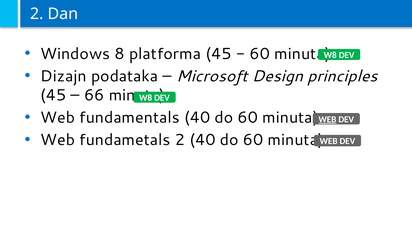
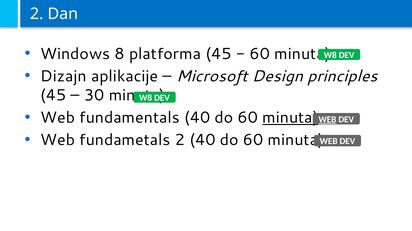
podataka: podataka -> aplikacije
66: 66 -> 30
minuta at (290, 118) underline: none -> present
